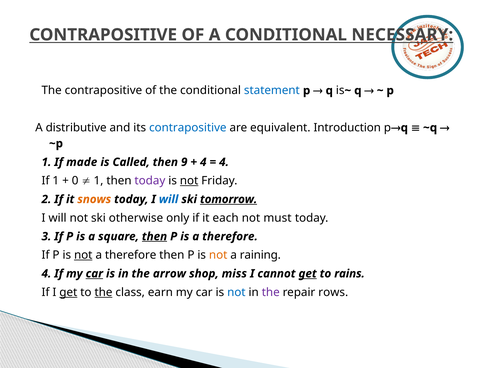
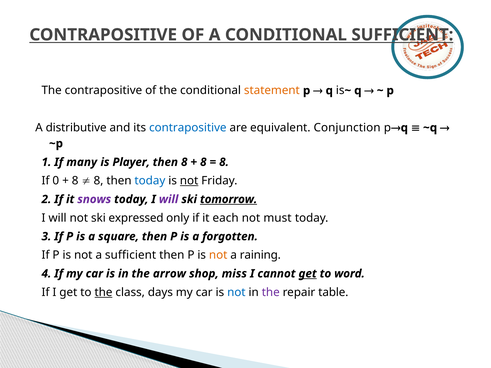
CONDITIONAL NECESSARY: NECESSARY -> SUFFICIENT
statement colour: blue -> orange
Introduction: Introduction -> Conjunction
made: made -> many
Called: Called -> Player
then 9: 9 -> 8
4 at (203, 162): 4 -> 8
4 at (224, 162): 4 -> 8
If 1: 1 -> 0
0 at (75, 181): 0 -> 8
1 at (99, 181): 1 -> 8
today at (150, 181) colour: purple -> blue
snows colour: orange -> purple
will at (169, 199) colour: blue -> purple
otherwise: otherwise -> expressed
then at (154, 237) underline: present -> none
is a therefore: therefore -> forgotten
not at (83, 255) underline: present -> none
therefore at (131, 255): therefore -> sufficient
car at (94, 274) underline: present -> none
rains: rains -> word
get at (68, 292) underline: present -> none
earn: earn -> days
rows: rows -> table
